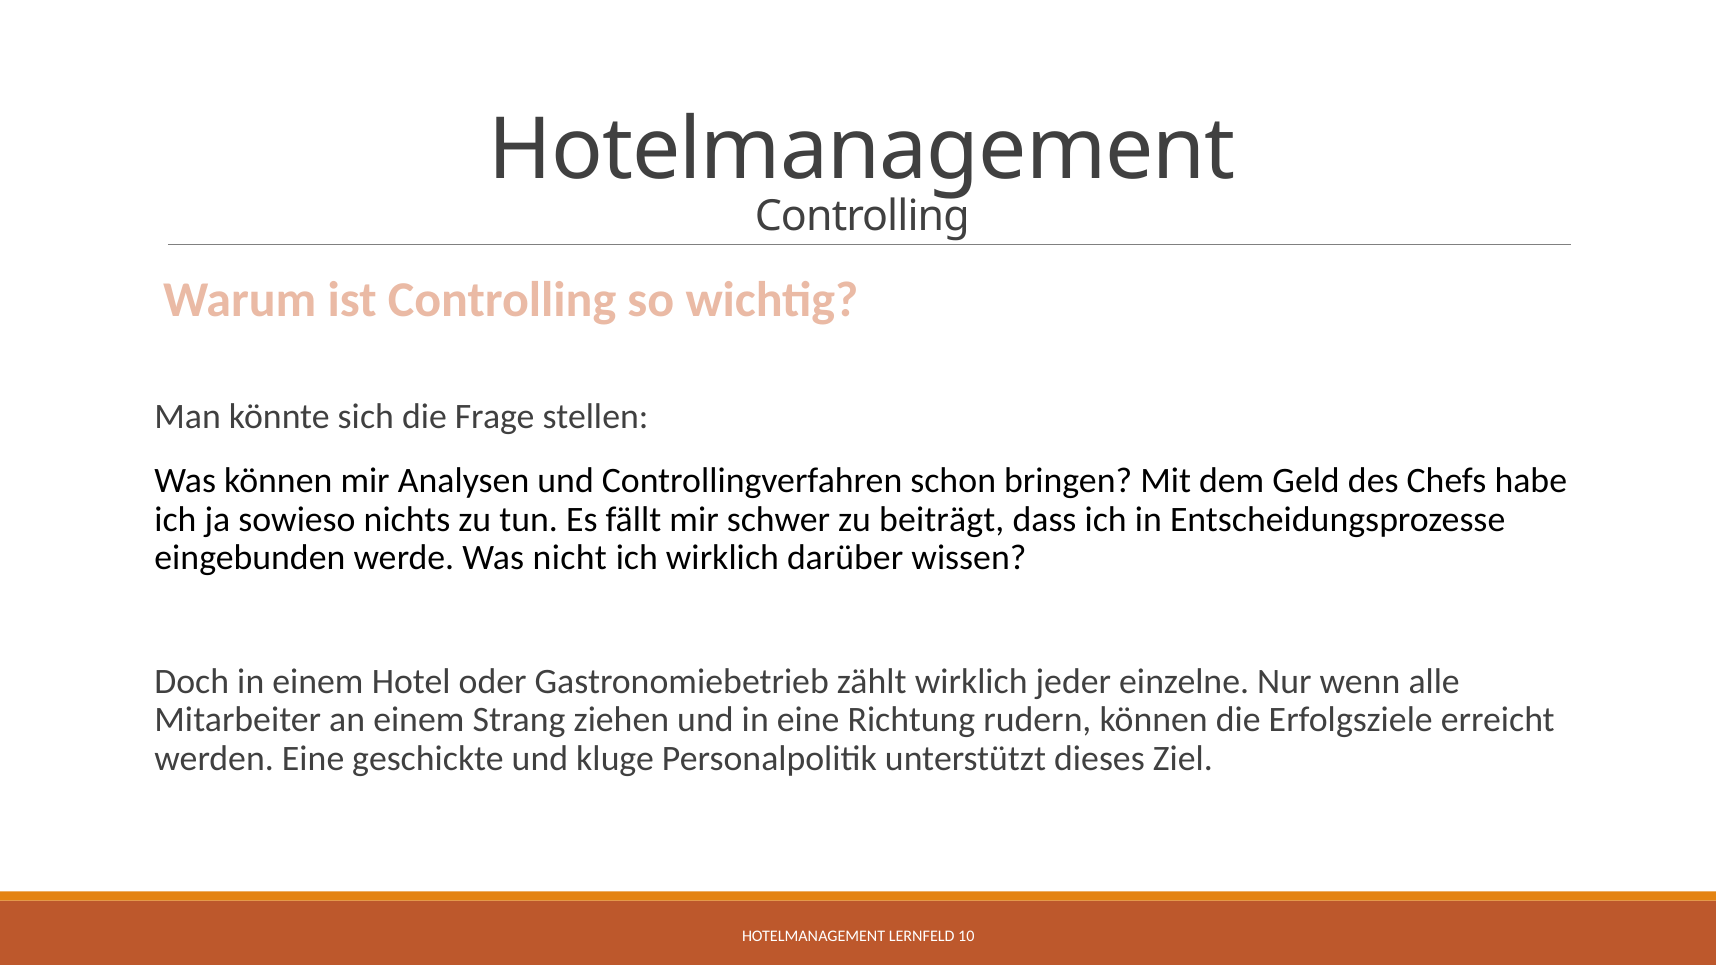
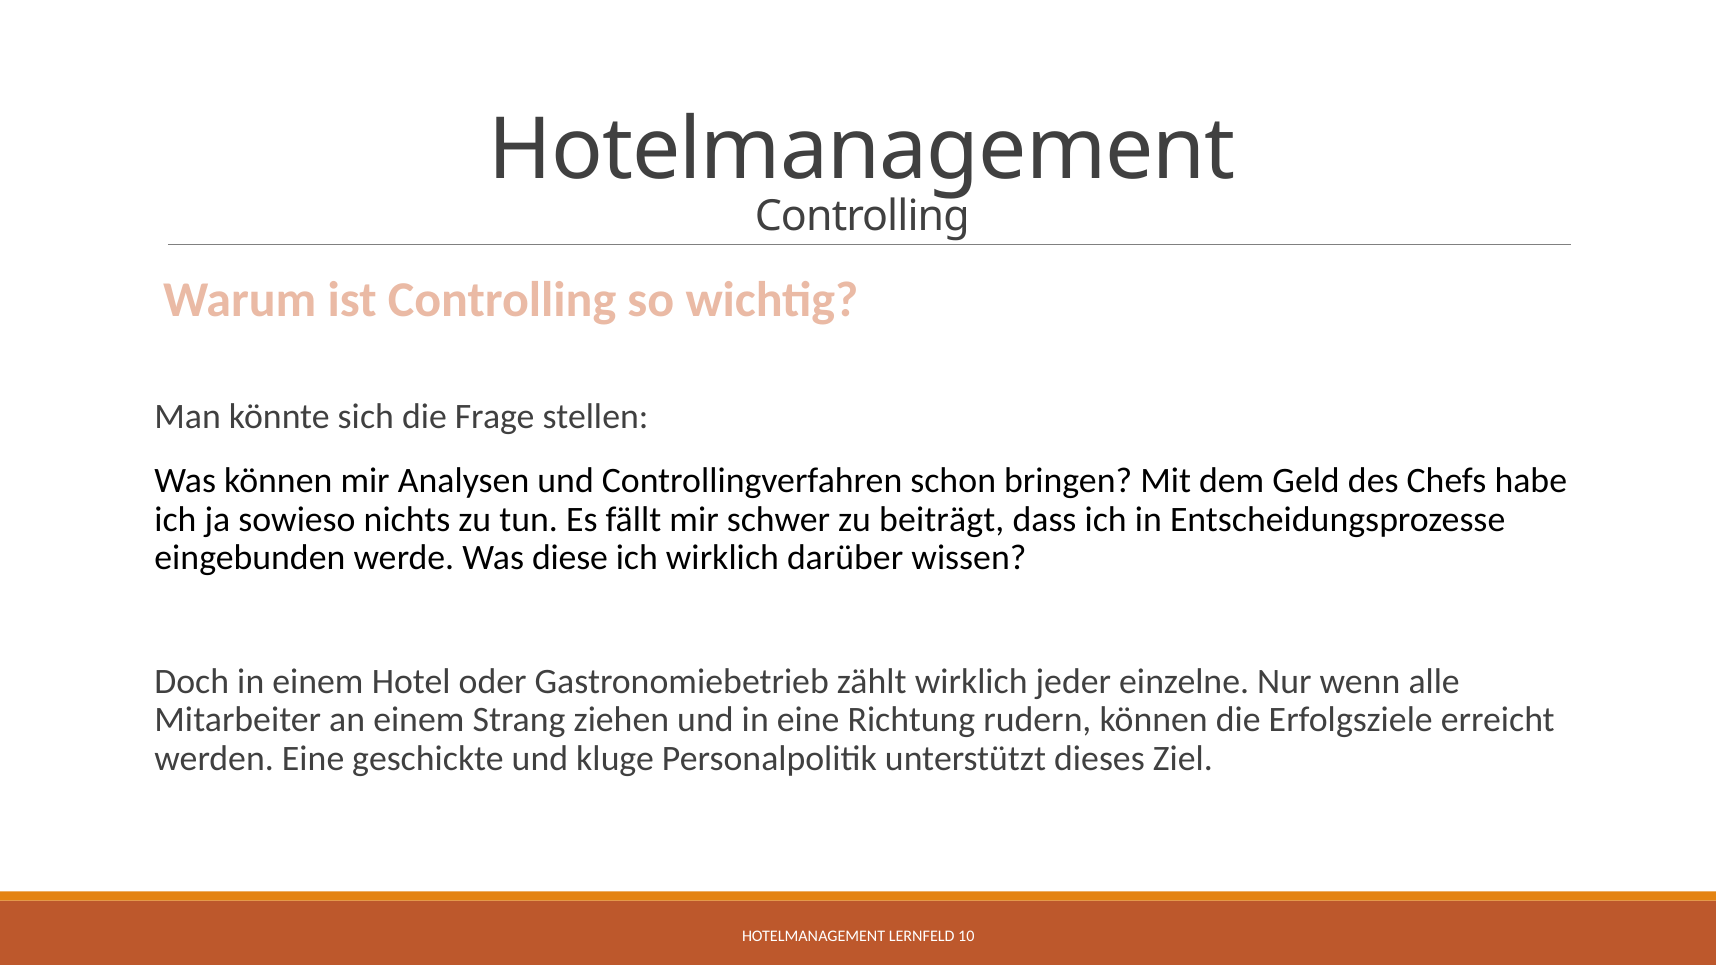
nicht: nicht -> diese
